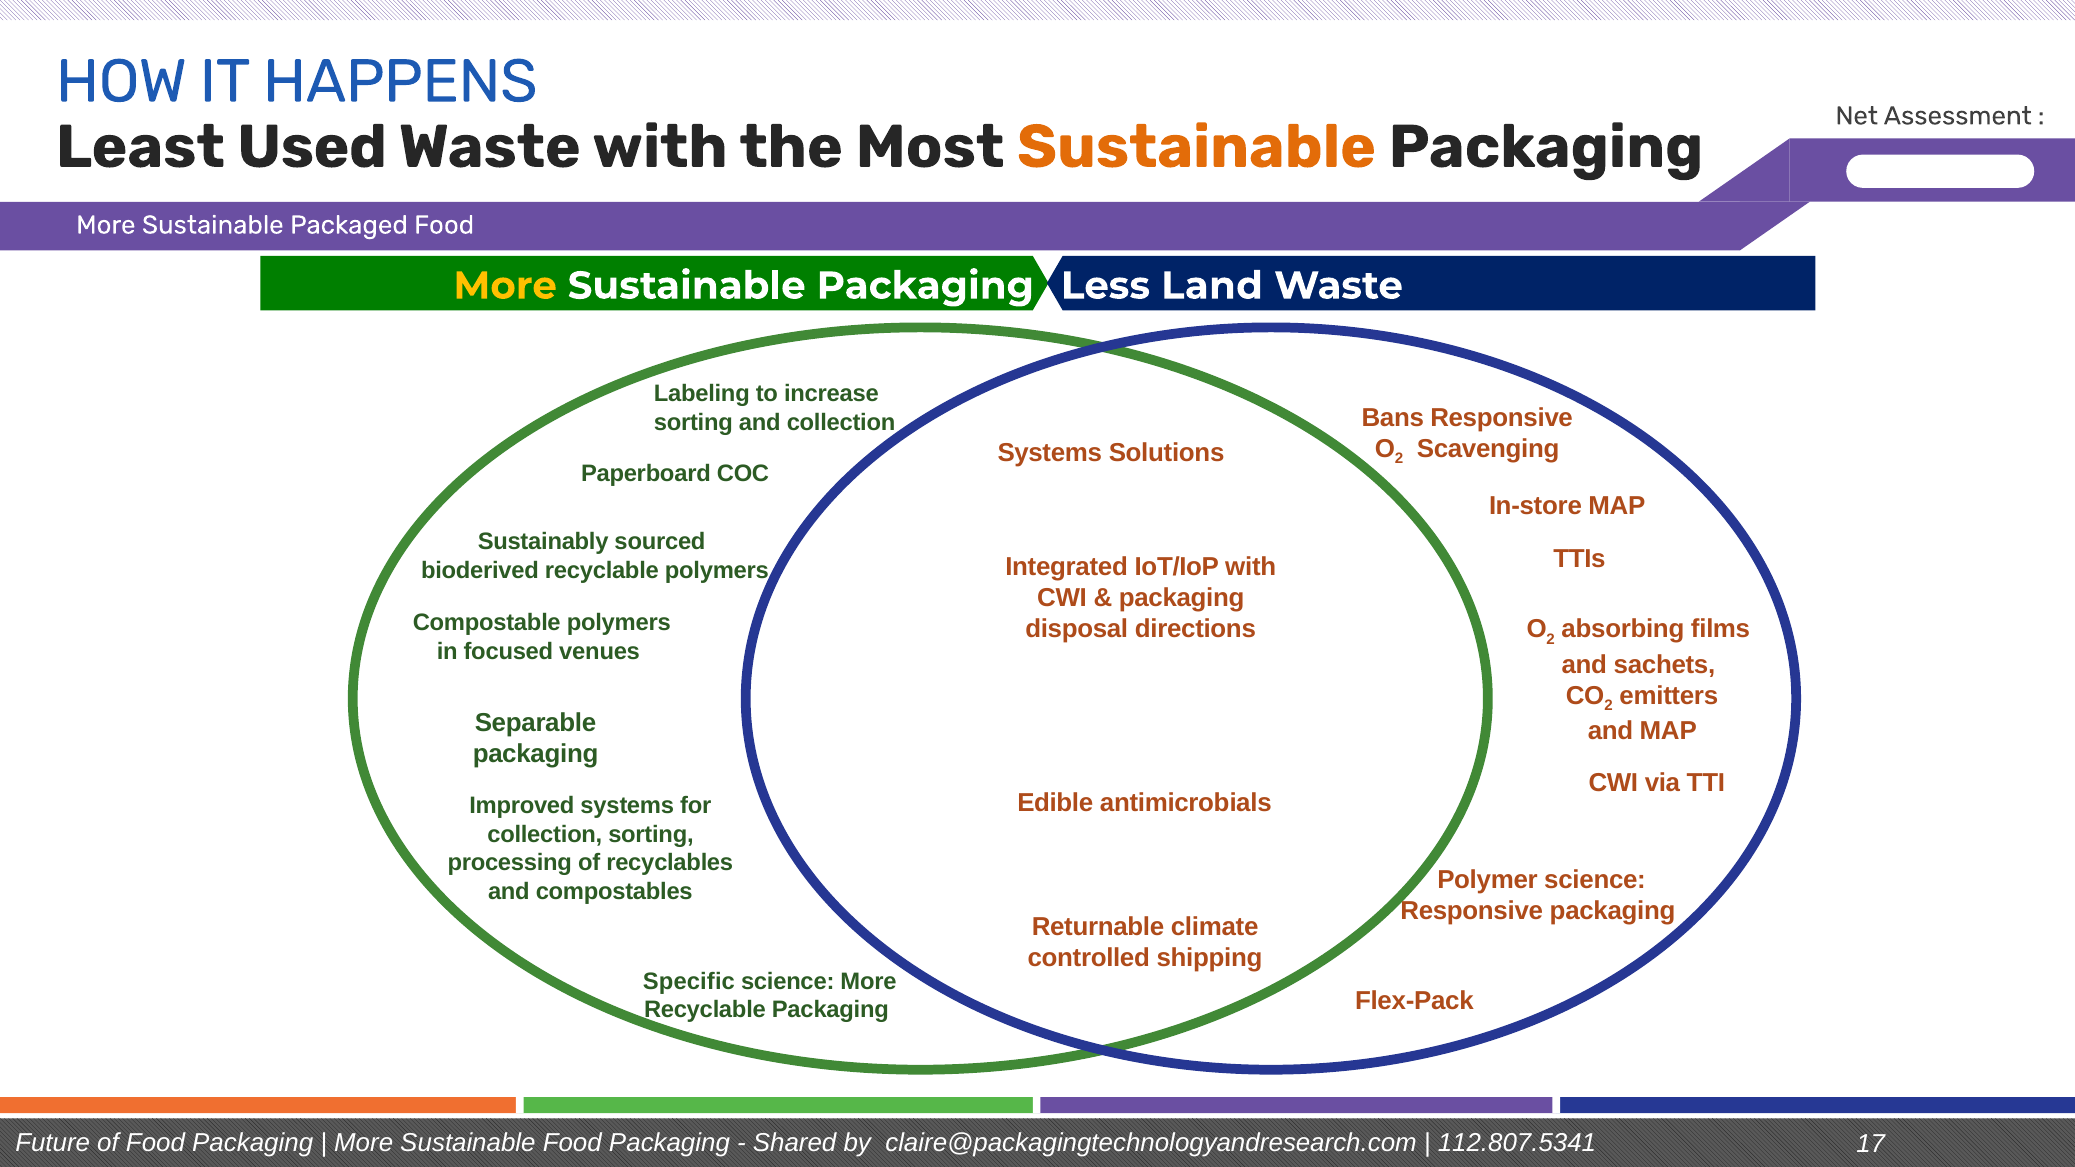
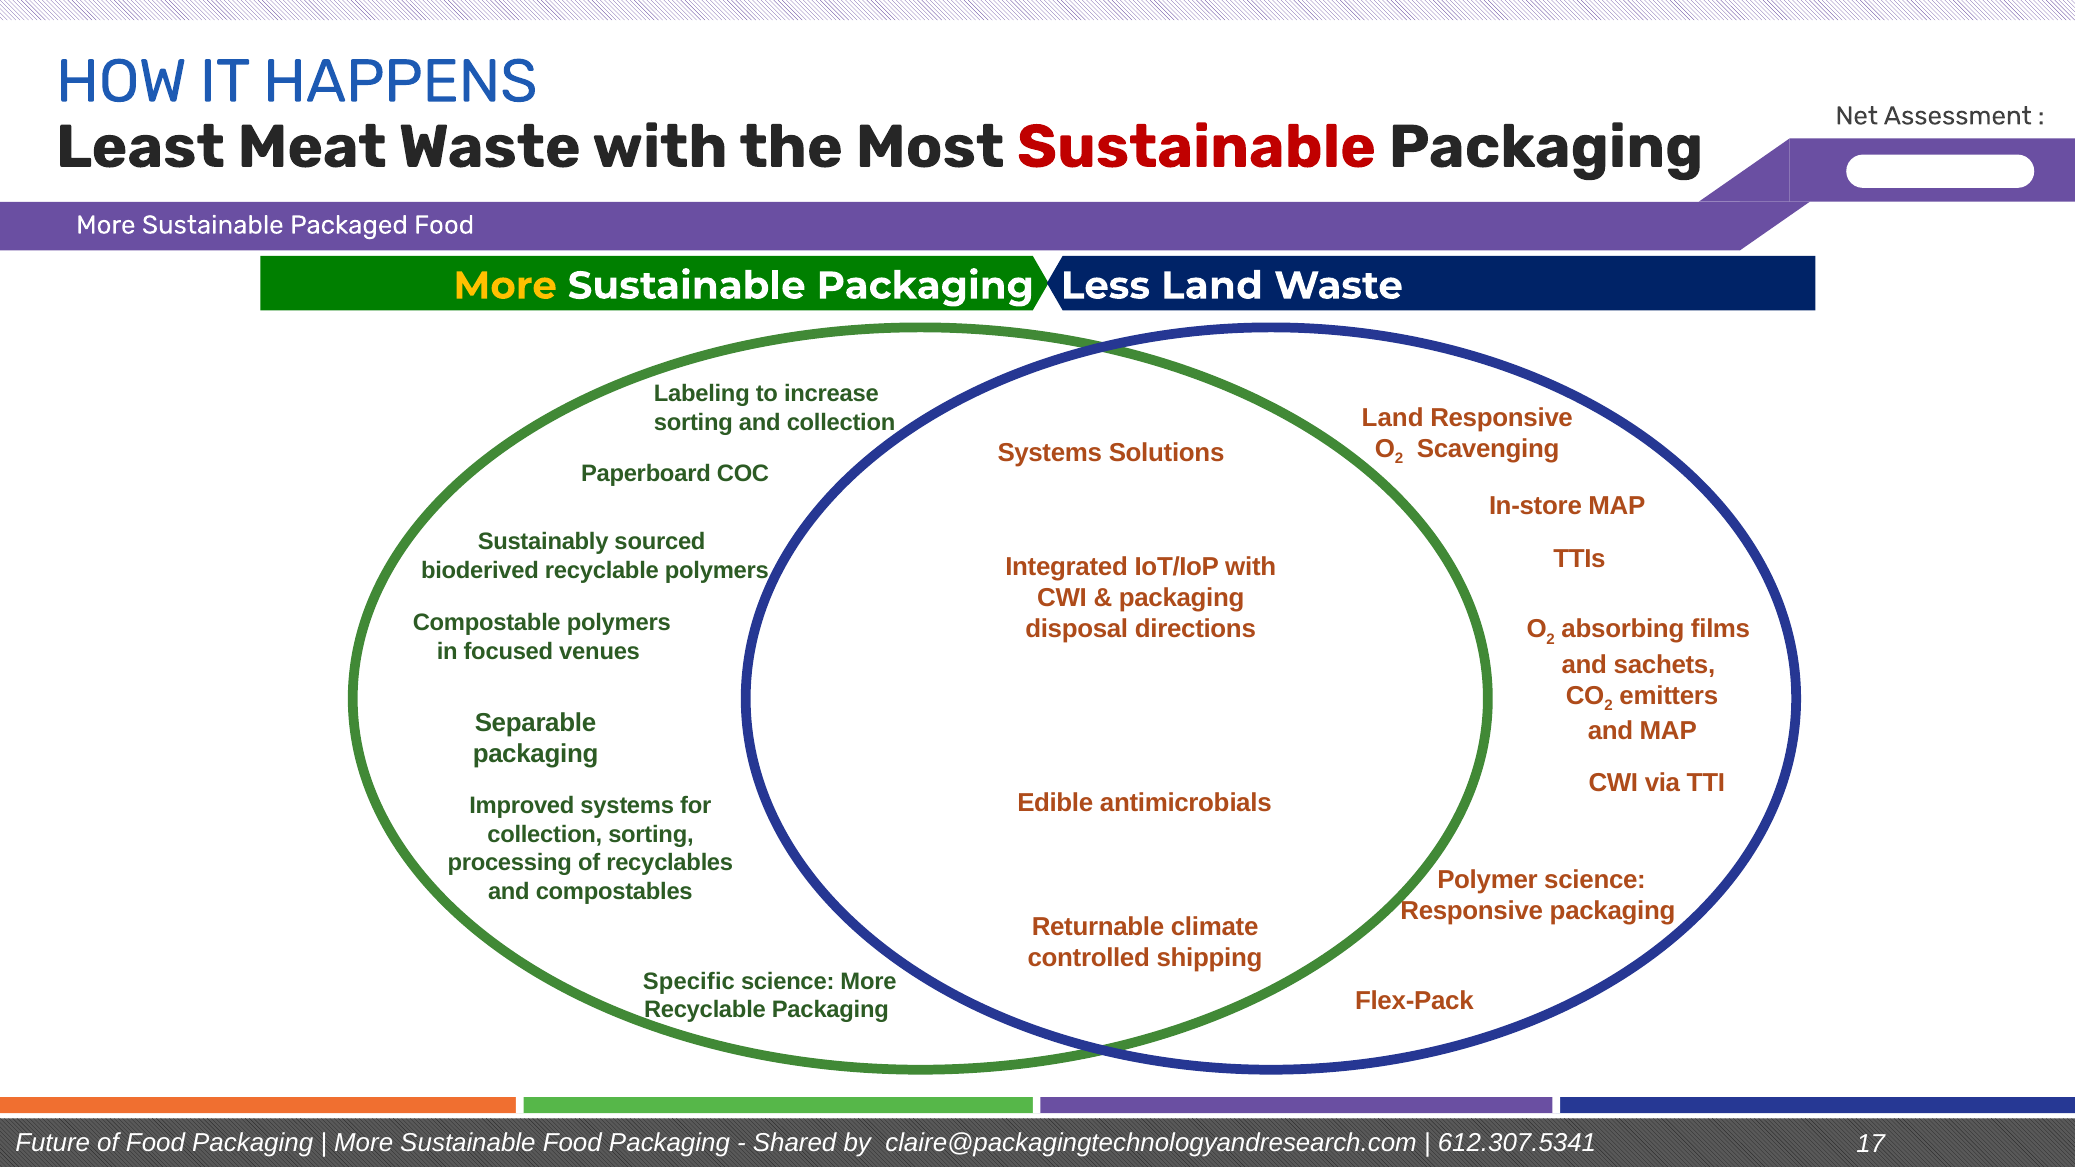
Used: Used -> Meat
Sustainable at (1196, 147) colour: orange -> red
Bans at (1393, 418): Bans -> Land
112.807.5341: 112.807.5341 -> 612.307.5341
